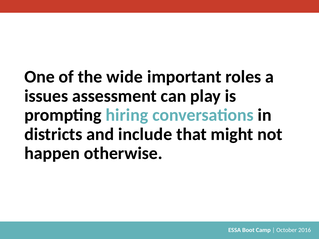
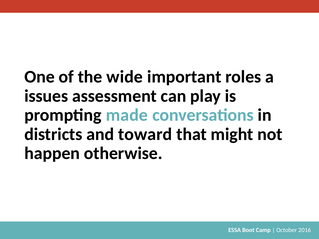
hiring: hiring -> made
include: include -> toward
